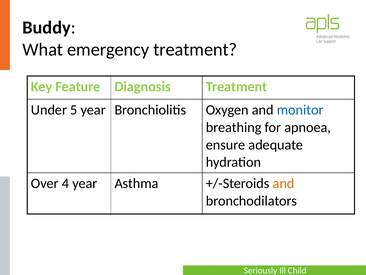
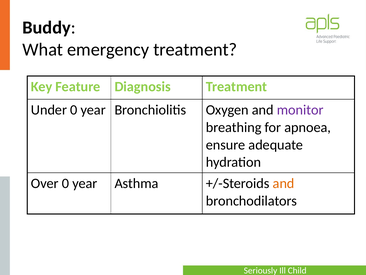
Under 5: 5 -> 0
monitor colour: blue -> purple
Over 4: 4 -> 0
